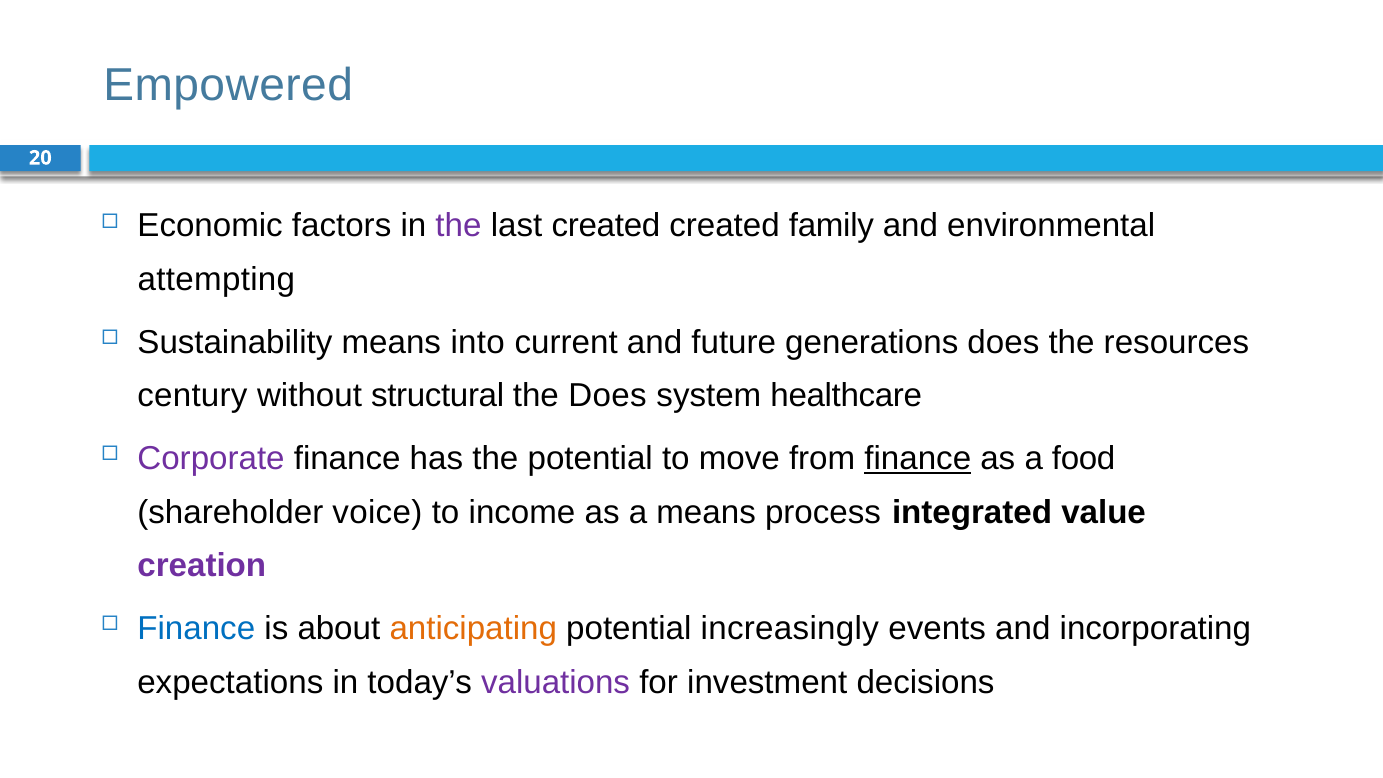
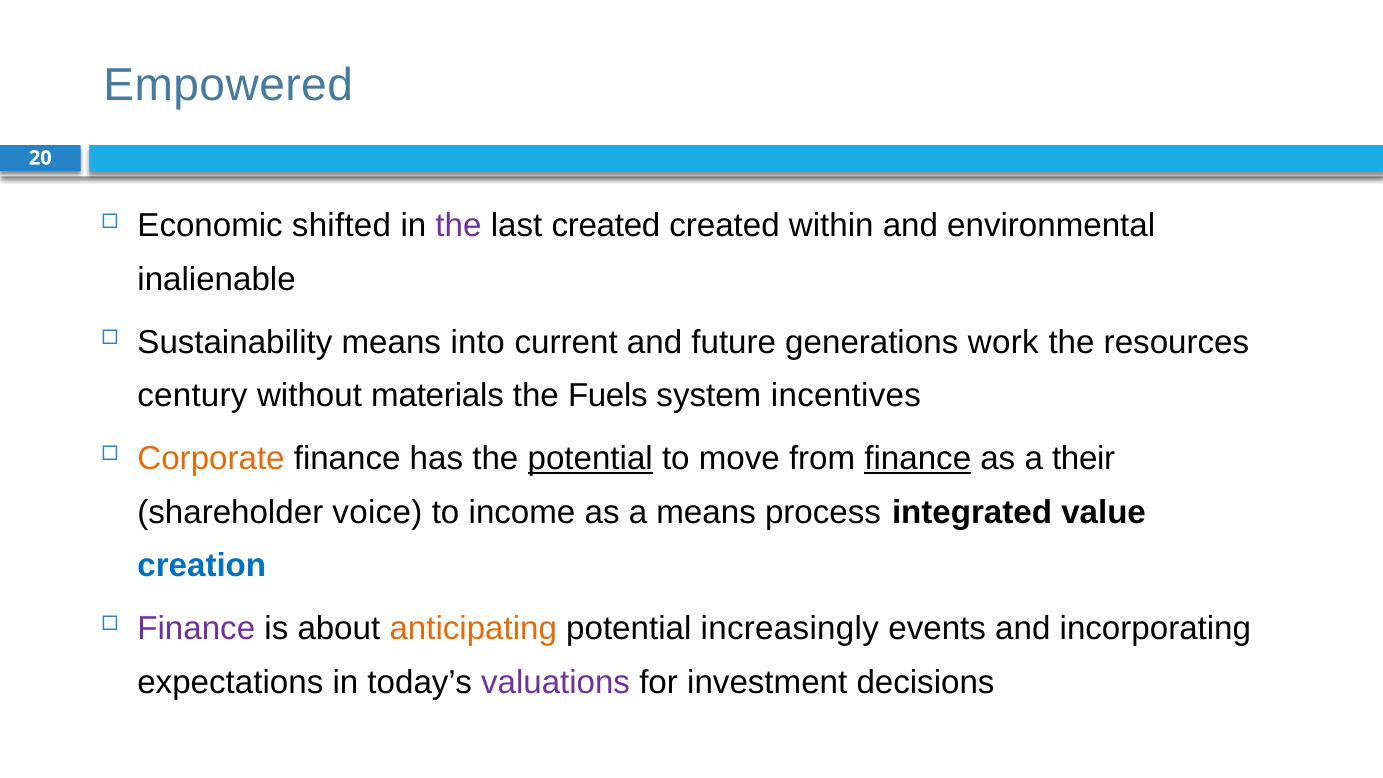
factors: factors -> shifted
family: family -> within
attempting: attempting -> inalienable
generations does: does -> work
structural: structural -> materials
the Does: Does -> Fuels
healthcare: healthcare -> incentives
Corporate colour: purple -> orange
potential at (590, 459) underline: none -> present
food: food -> their
creation colour: purple -> blue
Finance at (196, 628) colour: blue -> purple
